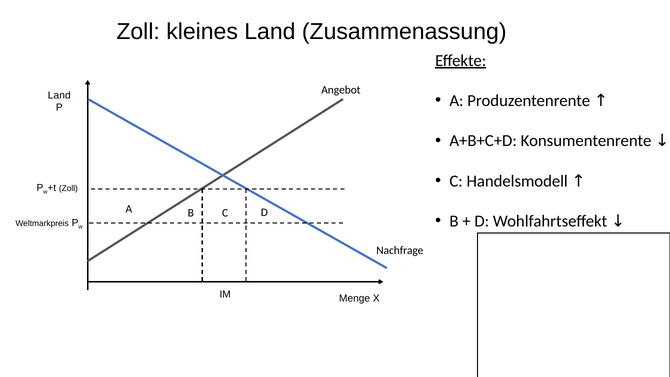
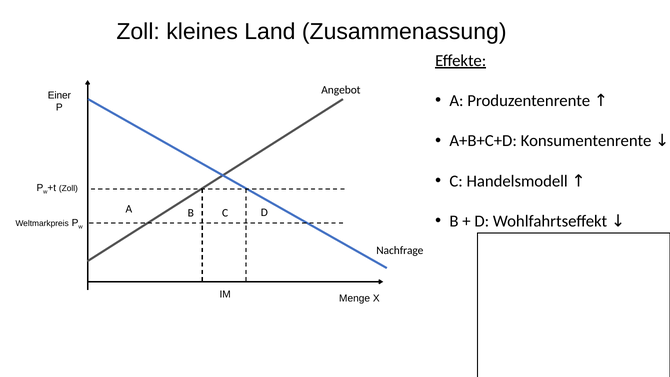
Land at (59, 95): Land -> Einer
